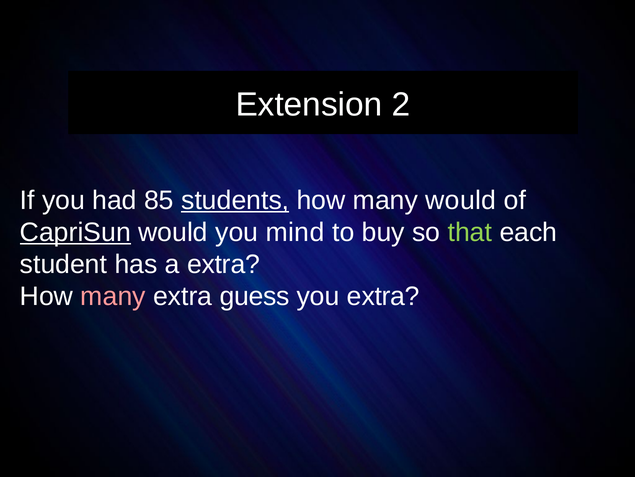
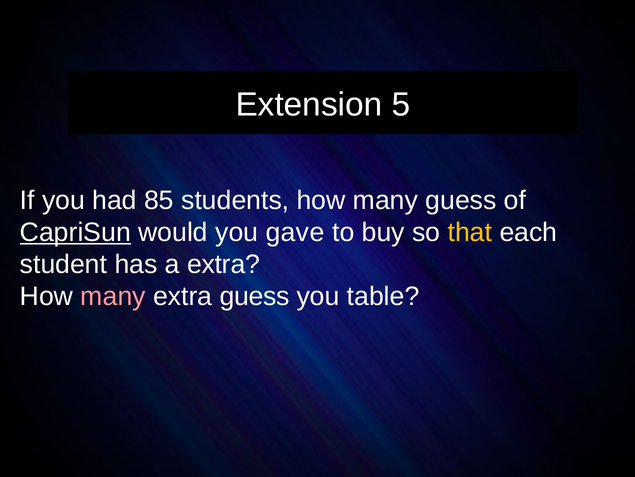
2: 2 -> 5
students underline: present -> none
many would: would -> guess
mind: mind -> gave
that colour: light green -> yellow
you extra: extra -> table
